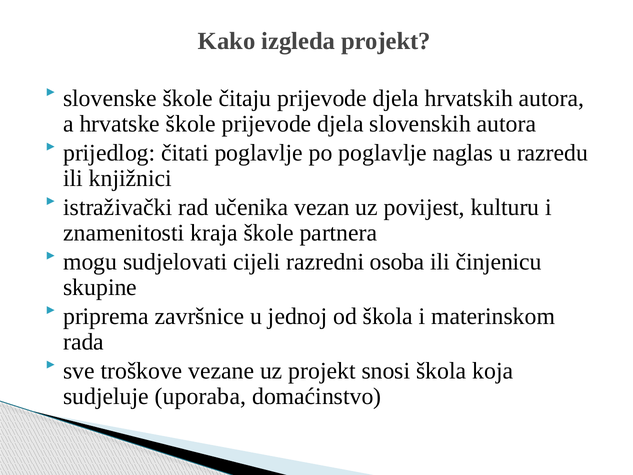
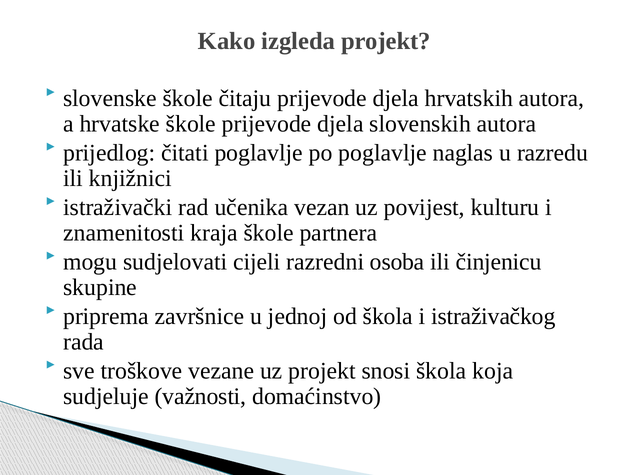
materinskom: materinskom -> istraživačkog
uporaba: uporaba -> važnosti
